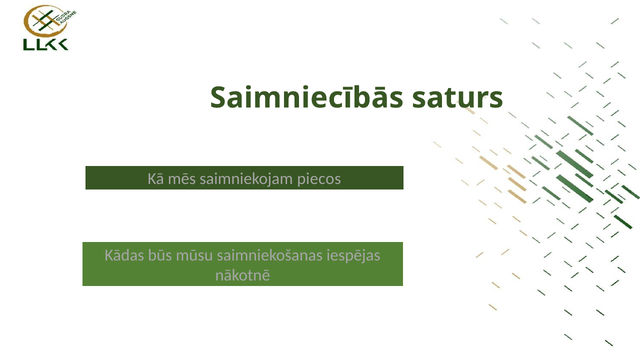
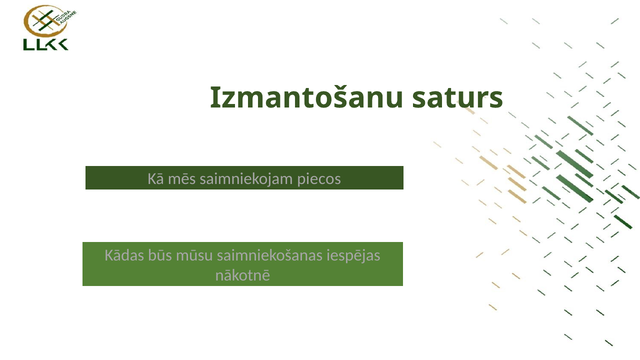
Saimniecībās: Saimniecībās -> Izmantošanu
